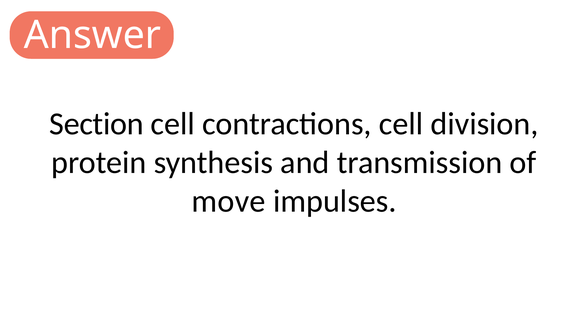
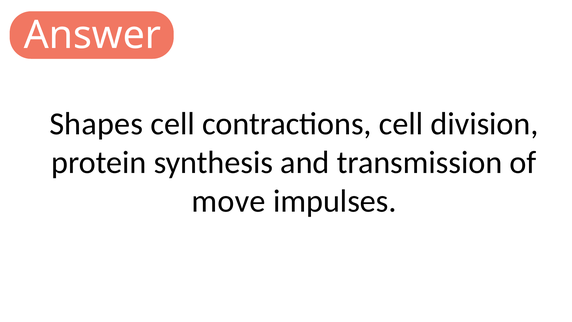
Section: Section -> Shapes
